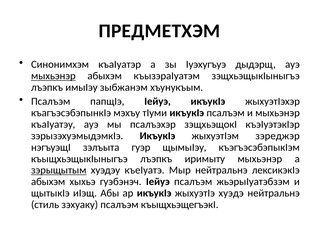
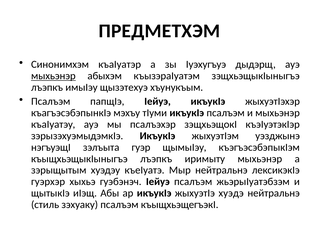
зыбжанэм: зыбжанэм -> щызэтехуэ
зэреджэр: зэреджэр -> уэзджынэ
зэрыщытым underline: present -> none
абыхэм at (48, 182): абыхэм -> гуэрхэр
